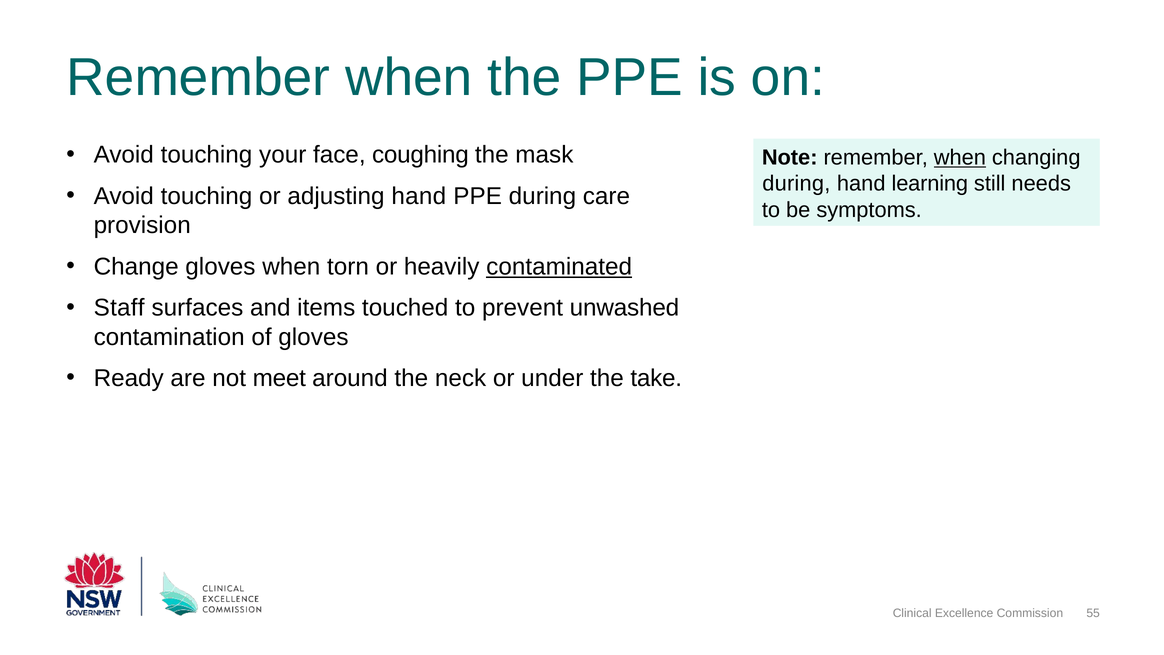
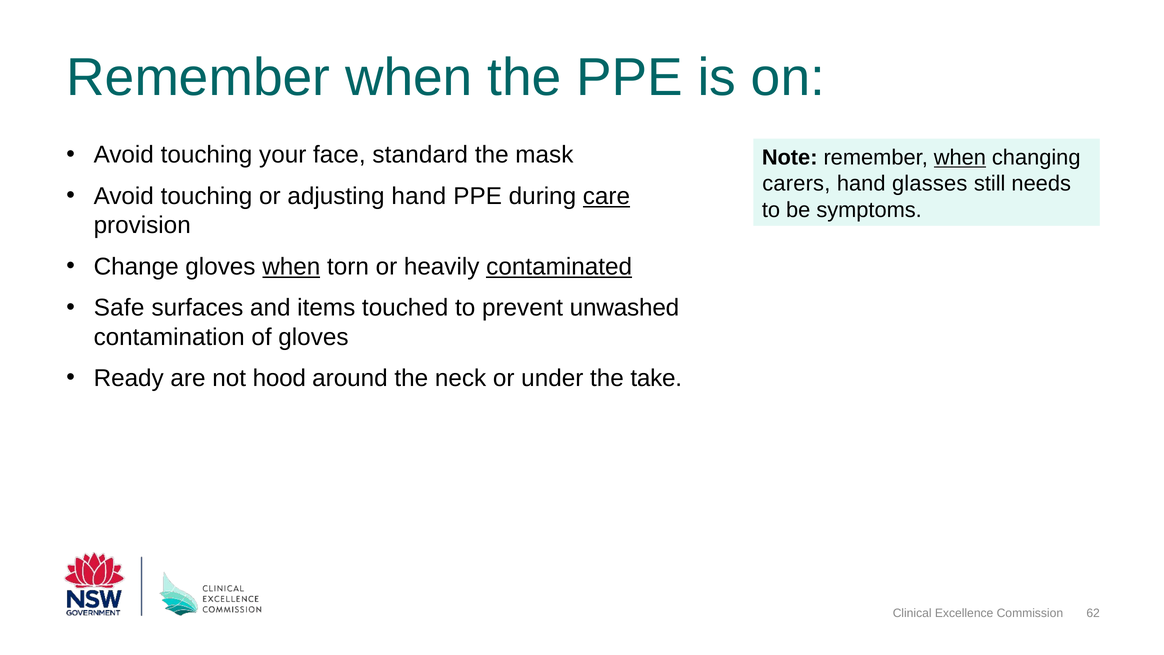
coughing: coughing -> standard
during at (796, 184): during -> carers
learning: learning -> glasses
care underline: none -> present
when at (291, 267) underline: none -> present
Staff: Staff -> Safe
meet: meet -> hood
55: 55 -> 62
